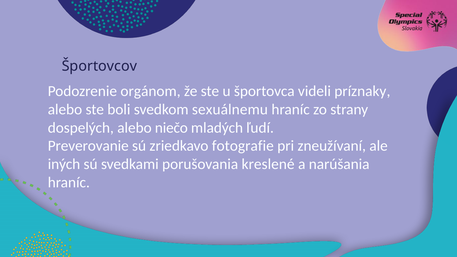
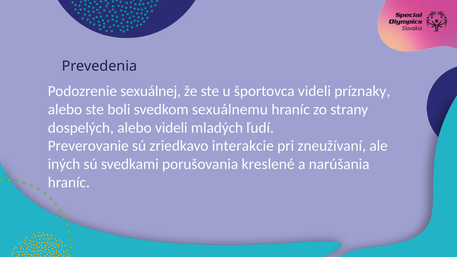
Športovcov: Športovcov -> Prevedenia
orgánom: orgánom -> sexuálnej
alebo niečo: niečo -> videli
fotografie: fotografie -> interakcie
